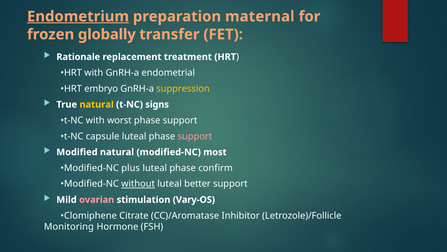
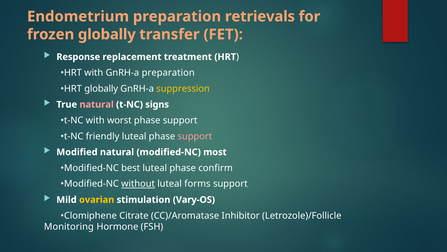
Endometrium underline: present -> none
maternal: maternal -> retrievals
Rationale: Rationale -> Response
GnRH-a endometrial: endometrial -> preparation
HRT embryo: embryo -> globally
natural at (97, 104) colour: yellow -> pink
capsule: capsule -> friendly
plus: plus -> best
better: better -> forms
ovarian colour: pink -> yellow
